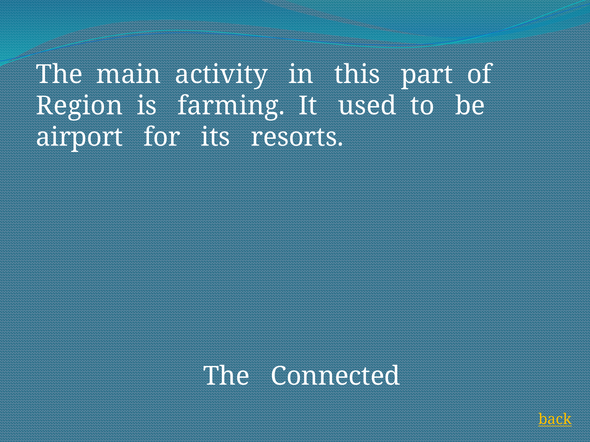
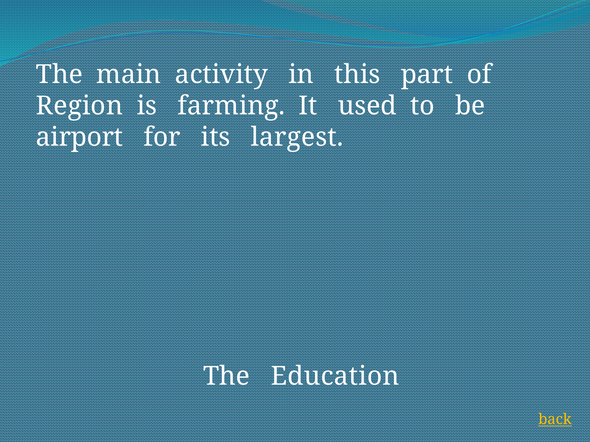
resorts: resorts -> largest
Connected: Connected -> Education
